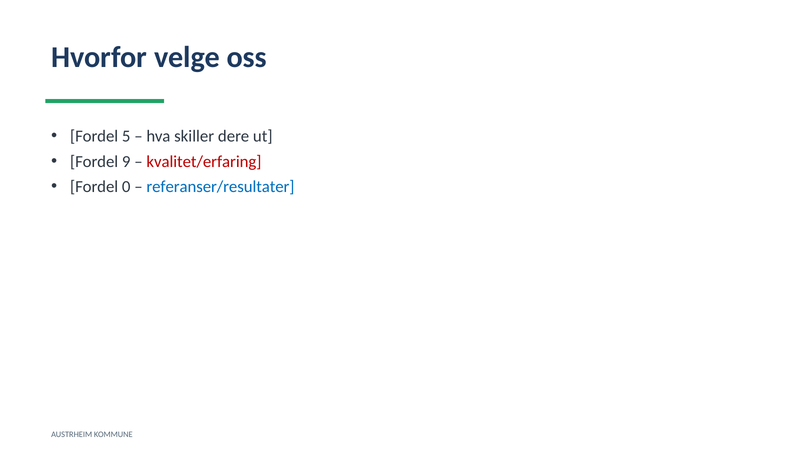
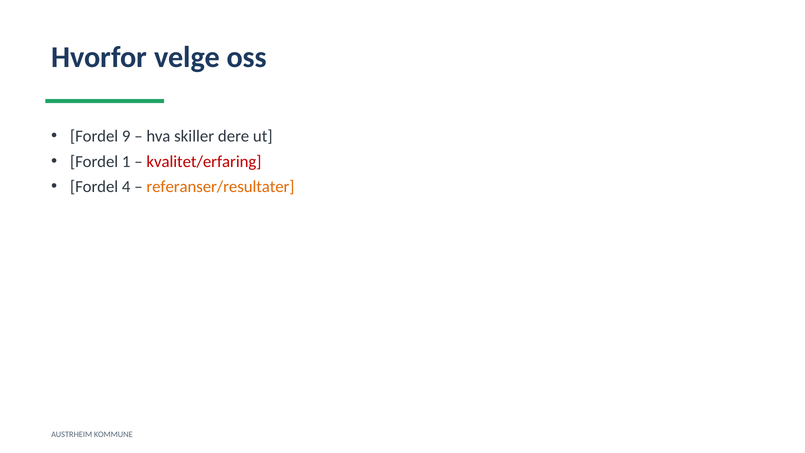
5: 5 -> 9
9: 9 -> 1
0: 0 -> 4
referanser/resultater colour: blue -> orange
